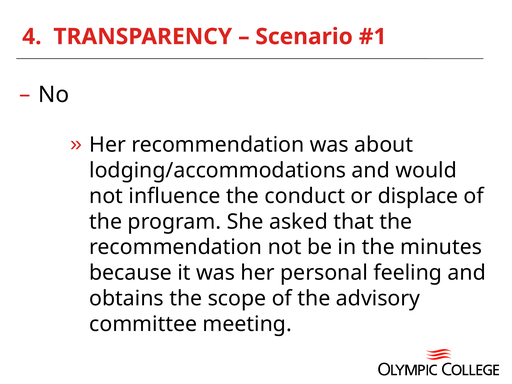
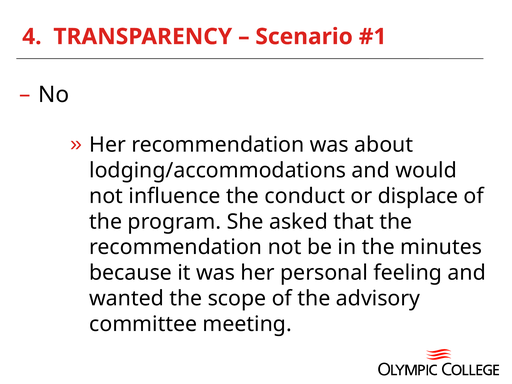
obtains: obtains -> wanted
